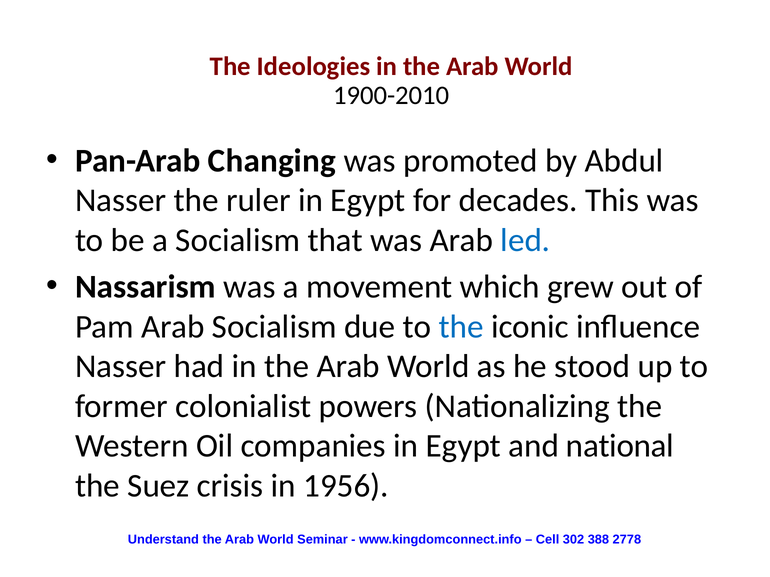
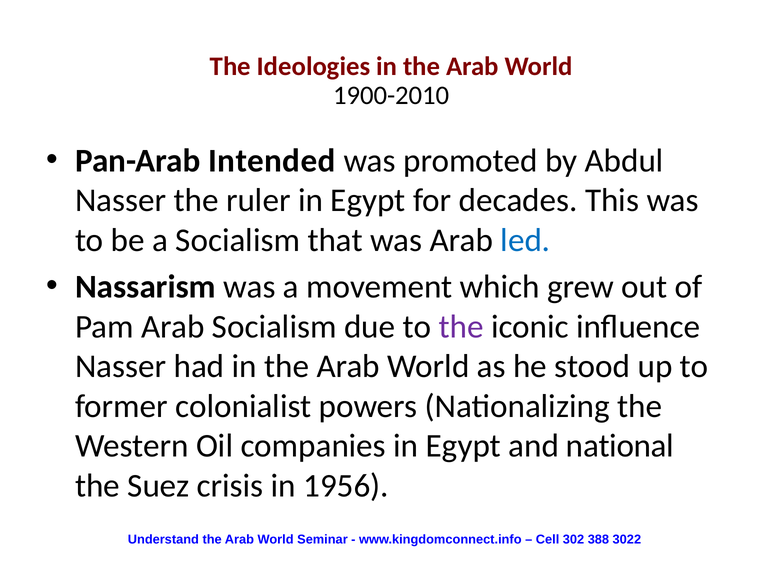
Changing: Changing -> Intended
the at (461, 327) colour: blue -> purple
2778: 2778 -> 3022
